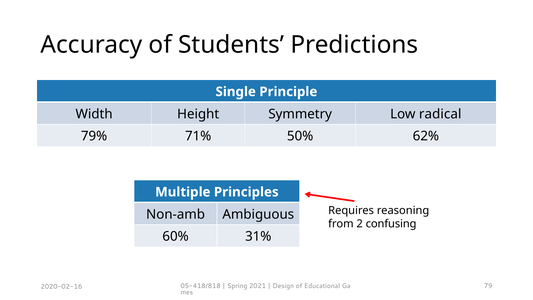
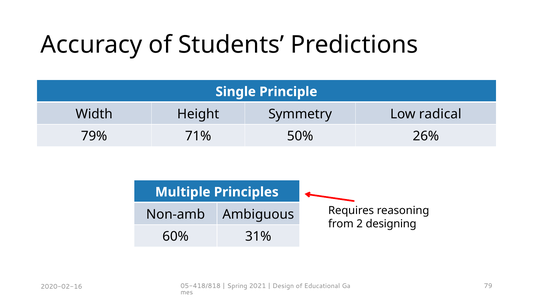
62%: 62% -> 26%
confusing: confusing -> designing
